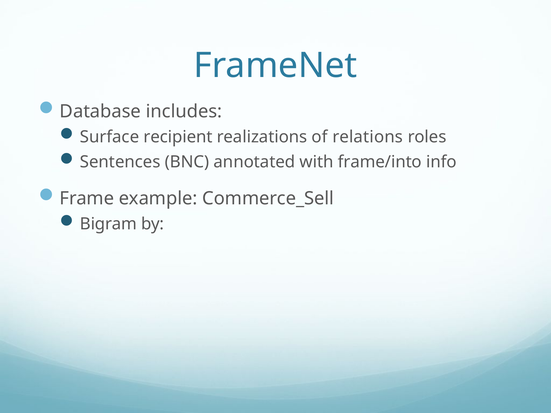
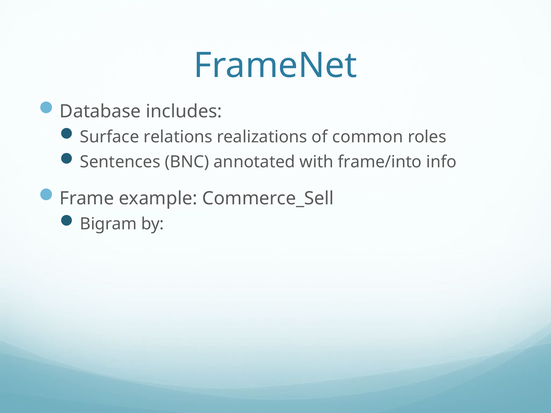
recipient: recipient -> relations
relations: relations -> common
